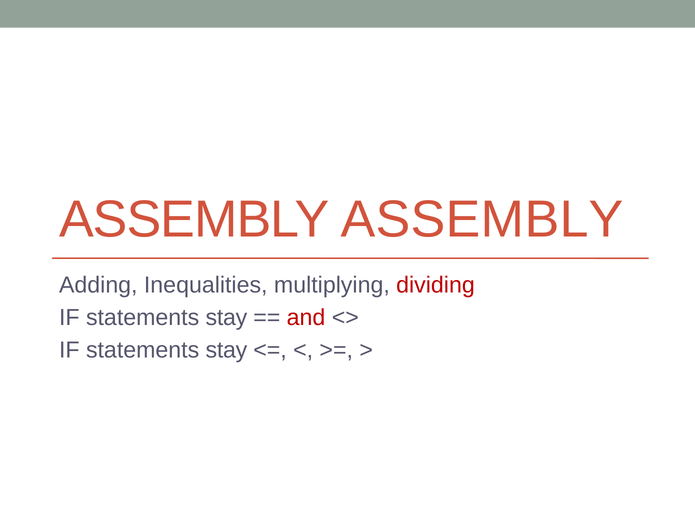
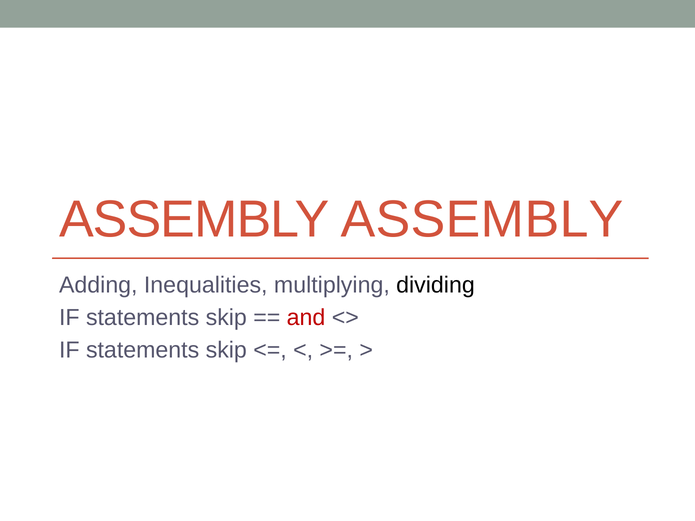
dividing colour: red -> black
stay at (226, 318): stay -> skip
stay at (226, 350): stay -> skip
